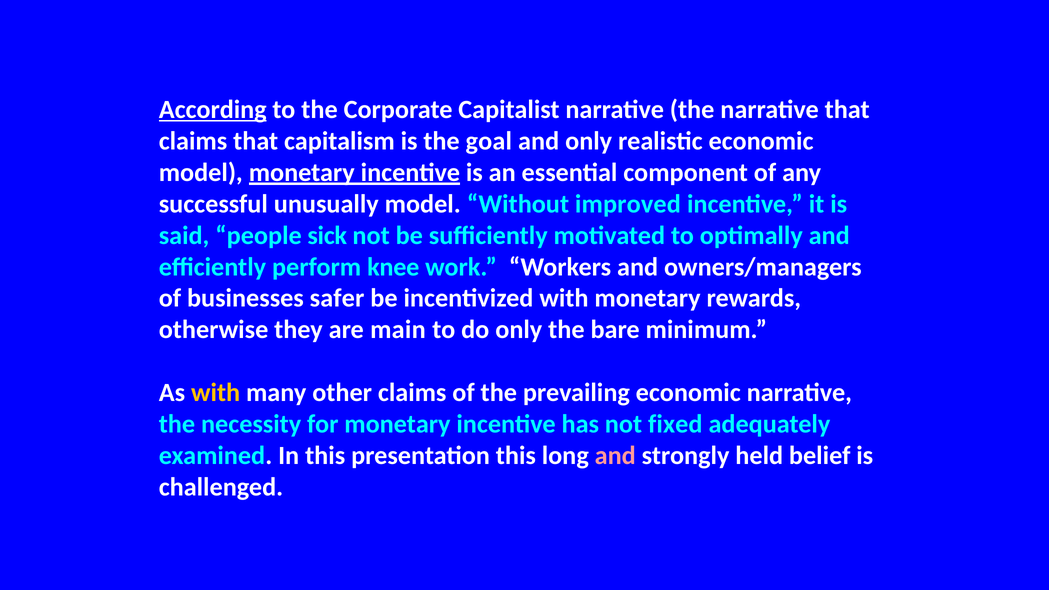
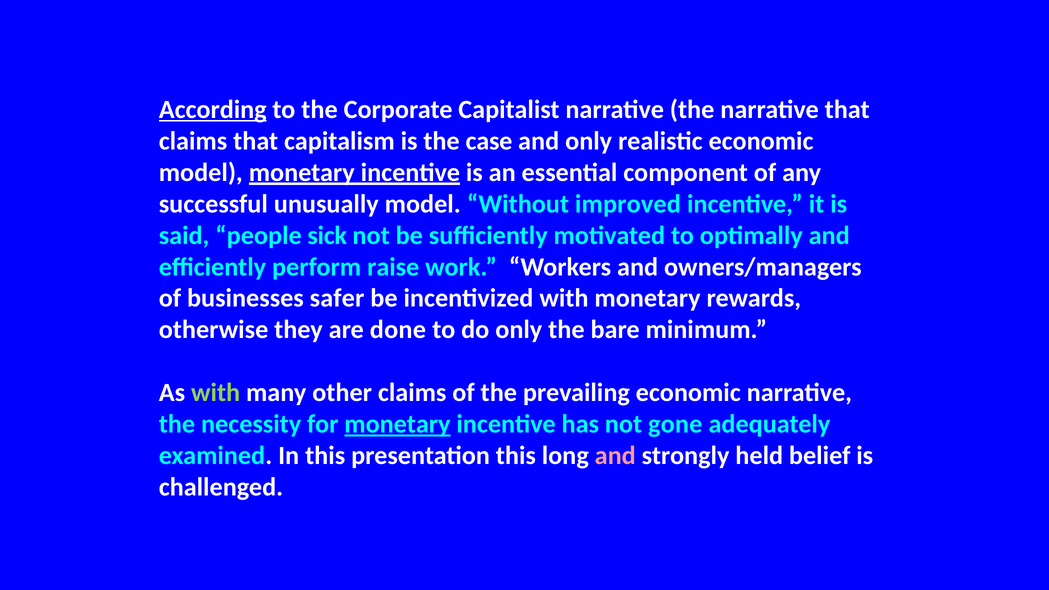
goal: goal -> case
knee: knee -> raise
main: main -> done
with at (216, 393) colour: yellow -> light green
monetary at (397, 424) underline: none -> present
fixed: fixed -> gone
